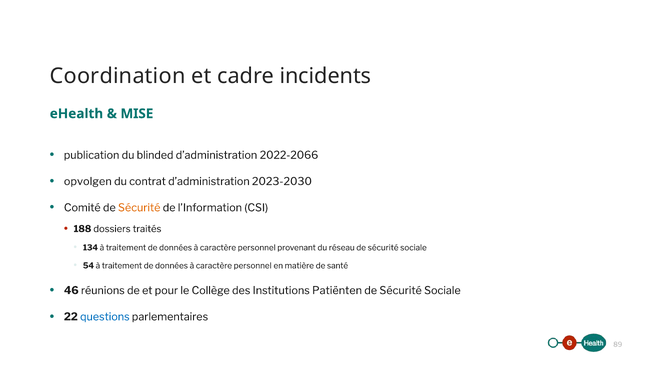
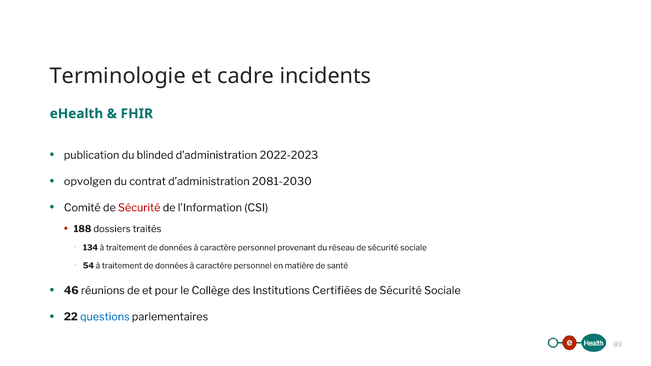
Coordination: Coordination -> Terminologie
MISE: MISE -> FHIR
2022-2066: 2022-2066 -> 2022-2023
2023-2030: 2023-2030 -> 2081-2030
Sécurité at (139, 208) colour: orange -> red
Patiënten: Patiënten -> Certifiées
